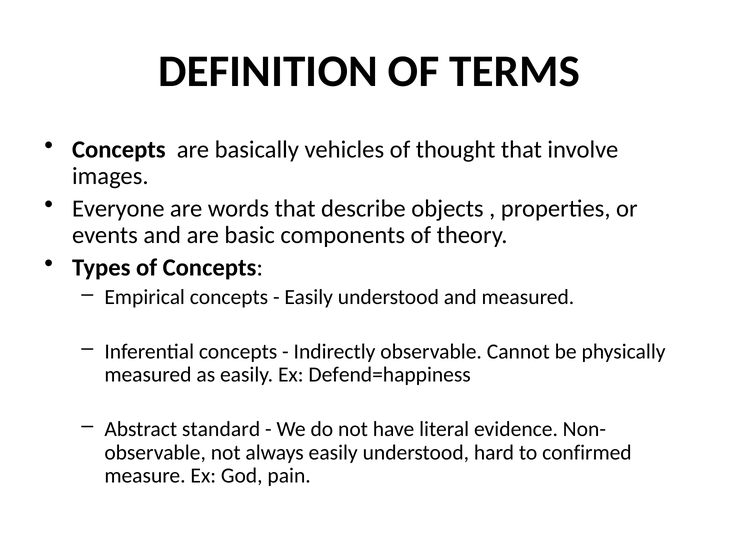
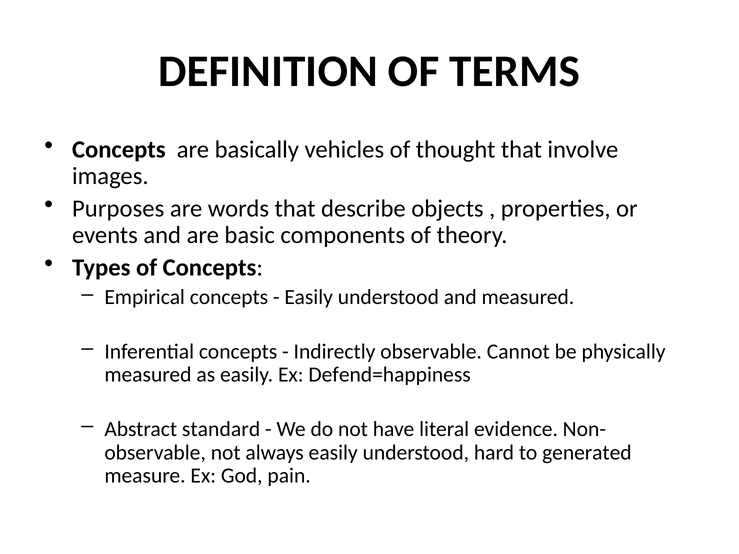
Everyone: Everyone -> Purposes
confirmed: confirmed -> generated
